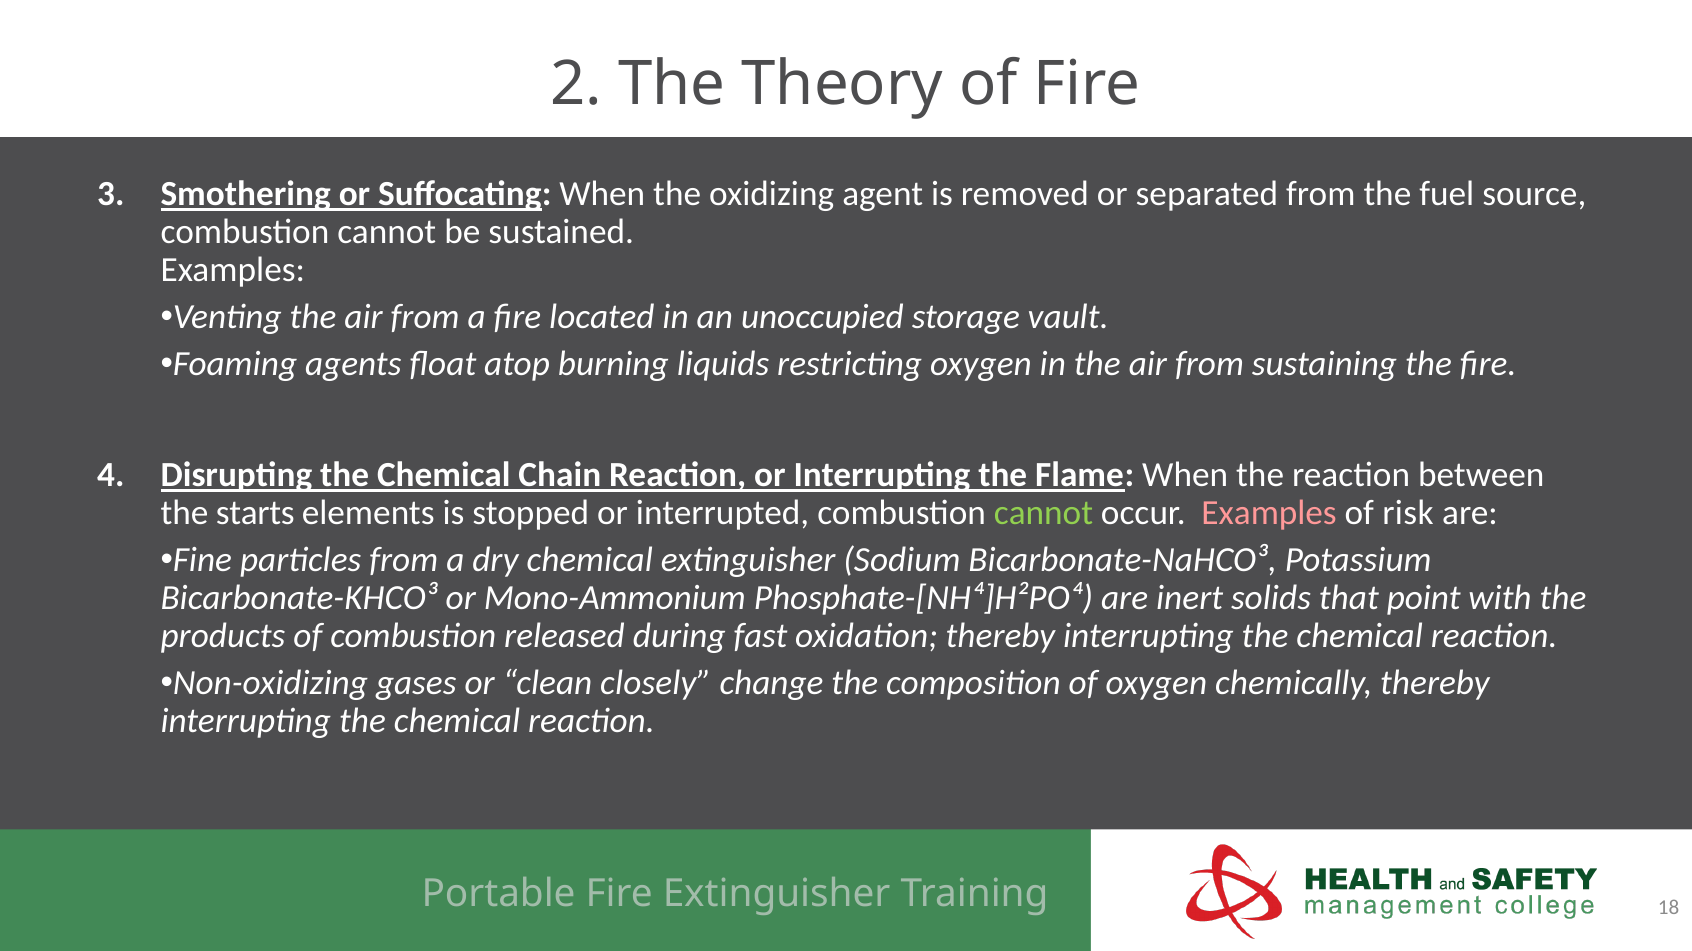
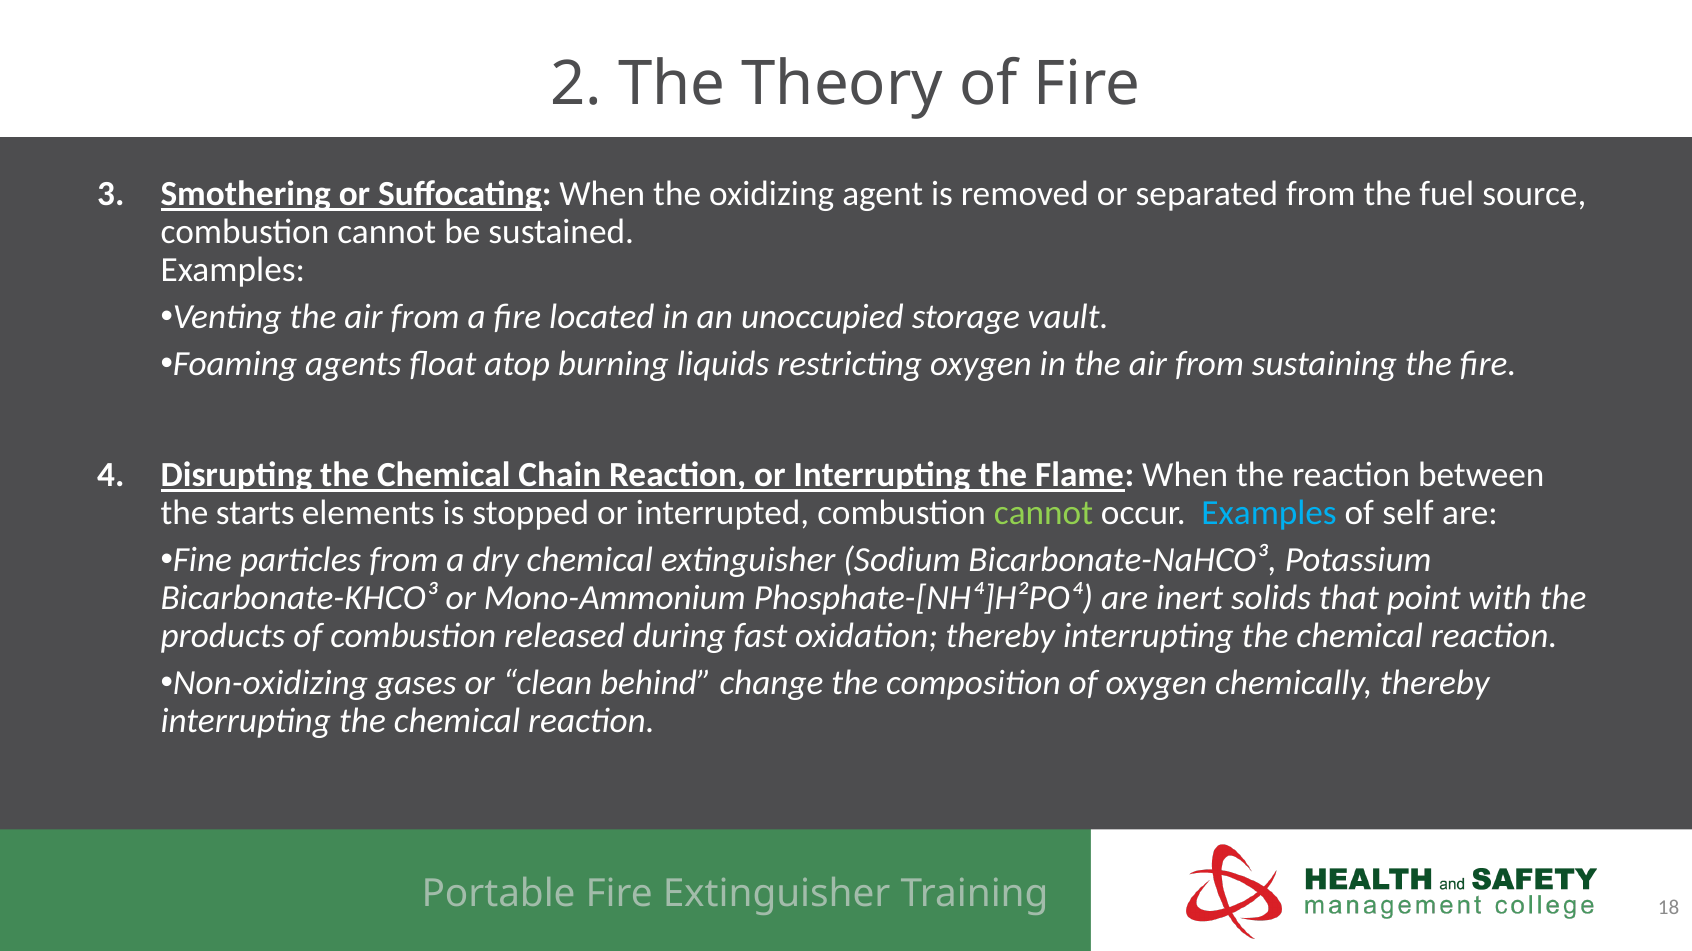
Examples at (1269, 514) colour: pink -> light blue
risk: risk -> self
closely: closely -> behind
